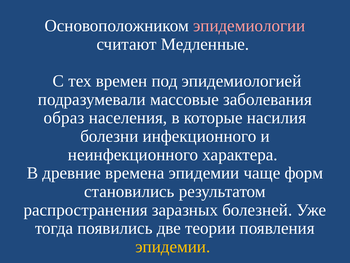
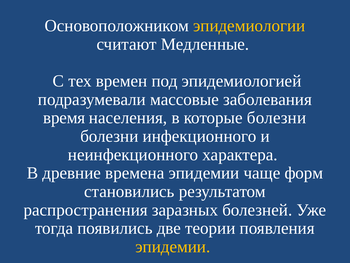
эпидемиологии colour: pink -> yellow
образ: образ -> время
которые насилия: насилия -> болезни
